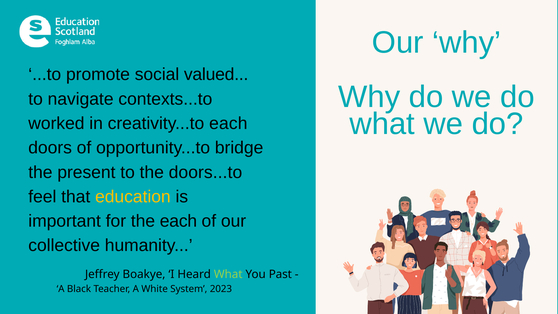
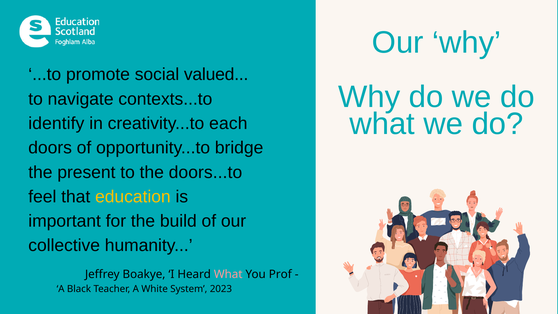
worked: worked -> identify
the each: each -> build
What at (228, 274) colour: light green -> pink
Past: Past -> Prof
